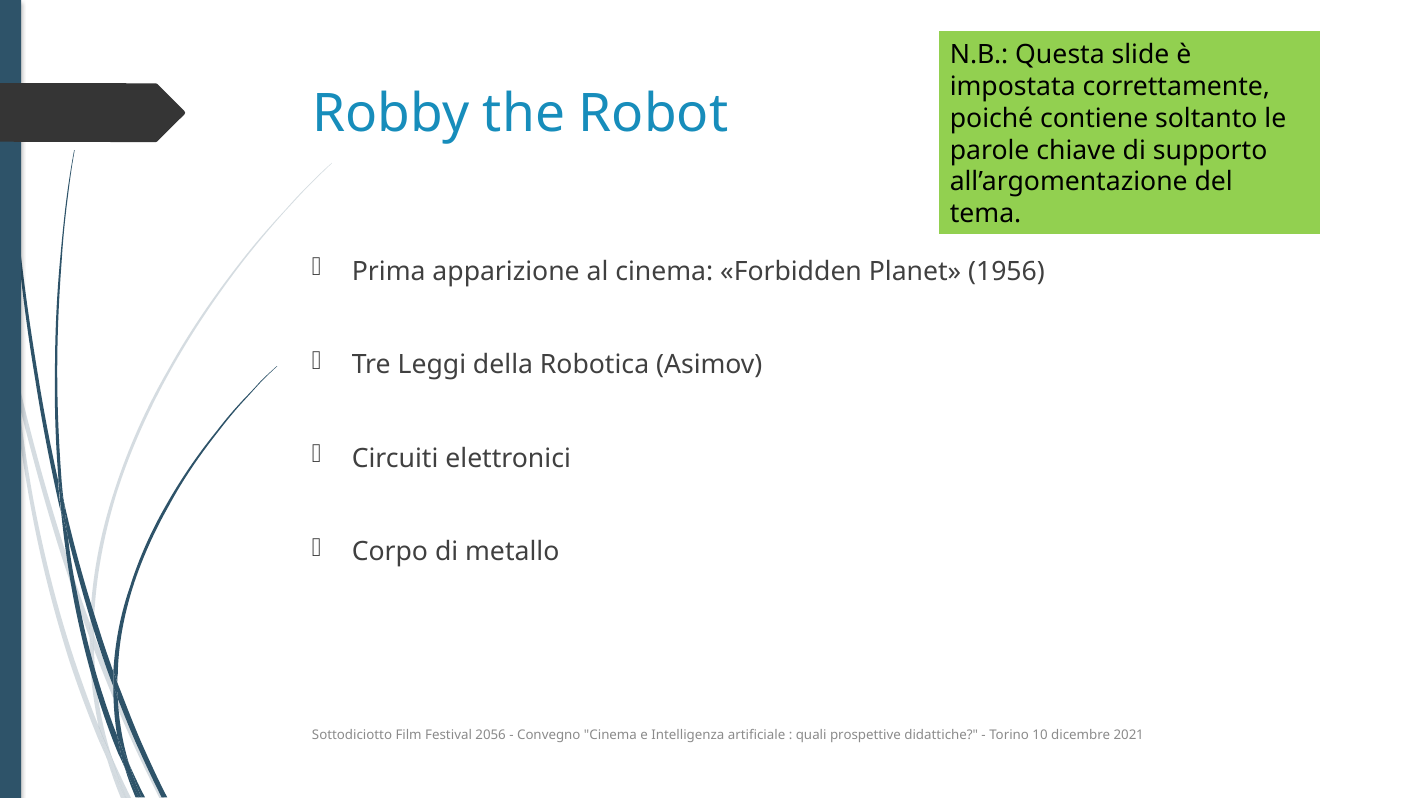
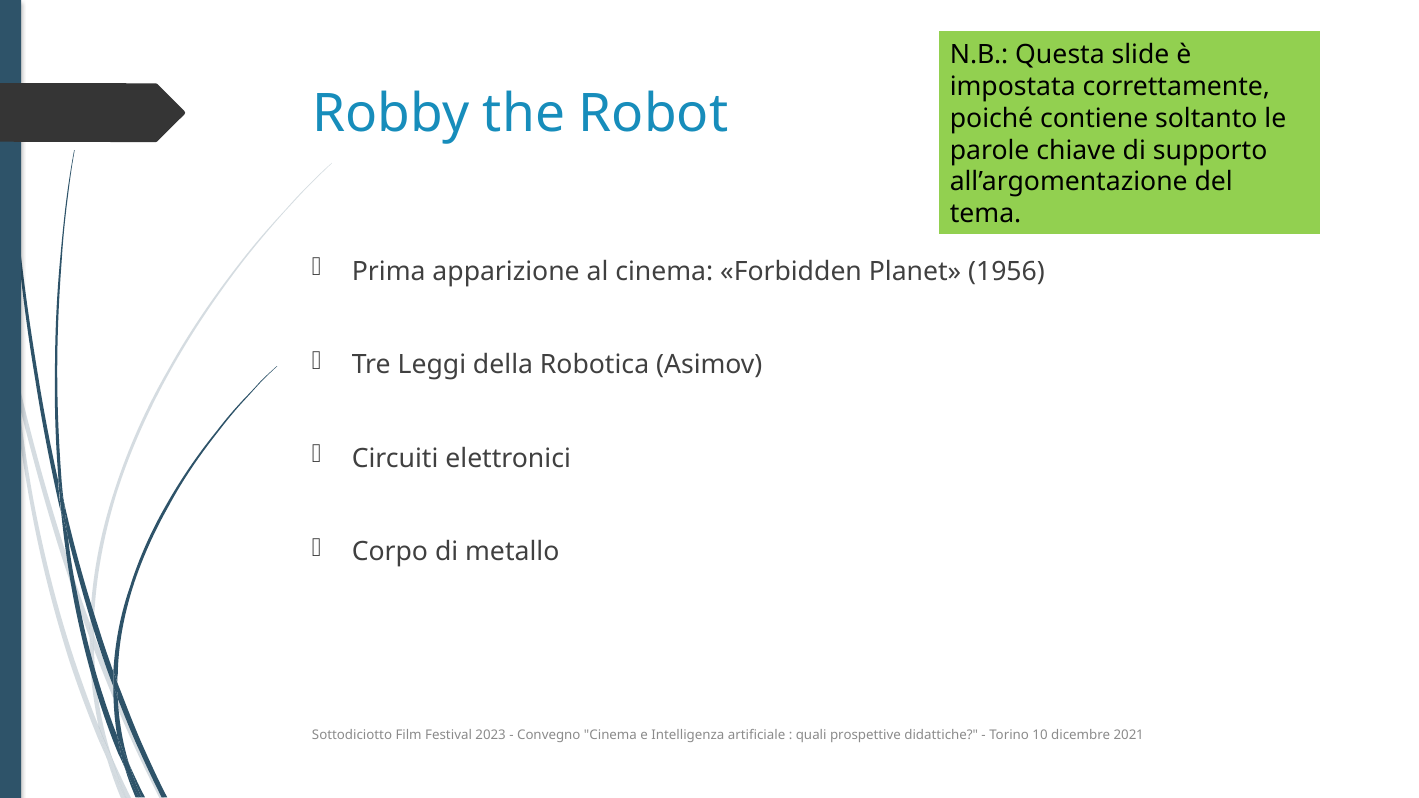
2056: 2056 -> 2023
